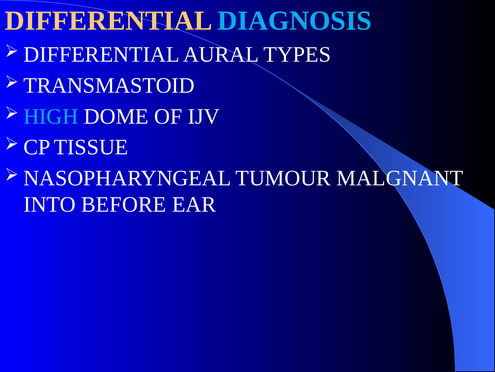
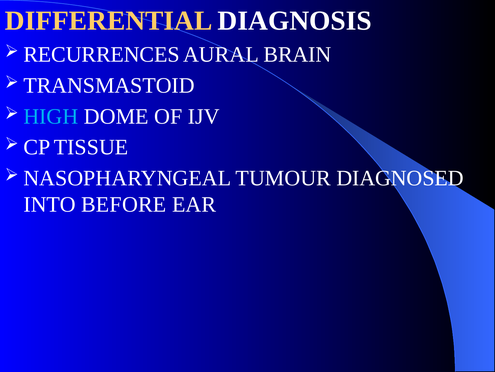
DIAGNOSIS colour: light blue -> white
DIFFERENTIAL at (101, 55): DIFFERENTIAL -> RECURRENCES
TYPES: TYPES -> BRAIN
MALGNANT: MALGNANT -> DIAGNOSED
